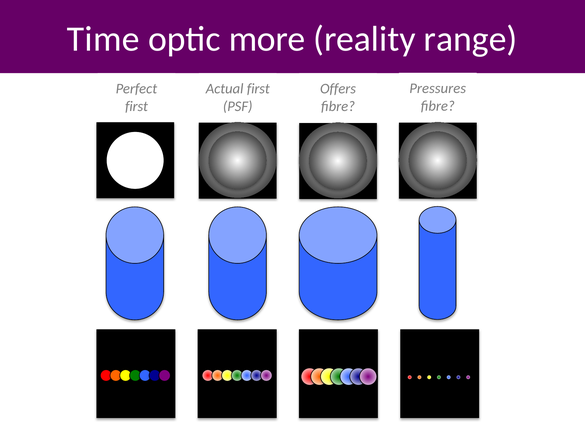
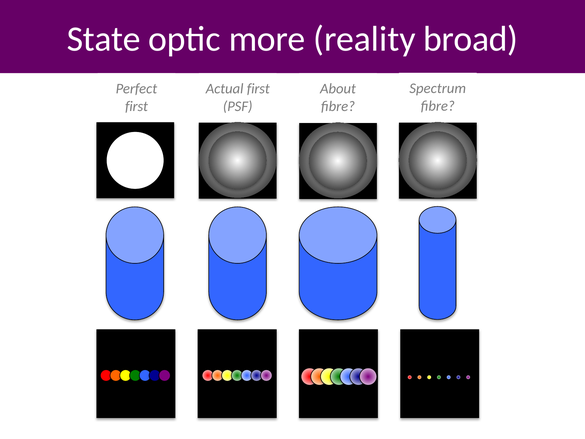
Time: Time -> State
range: range -> broad
Pressures: Pressures -> Spectrum
Offers: Offers -> About
